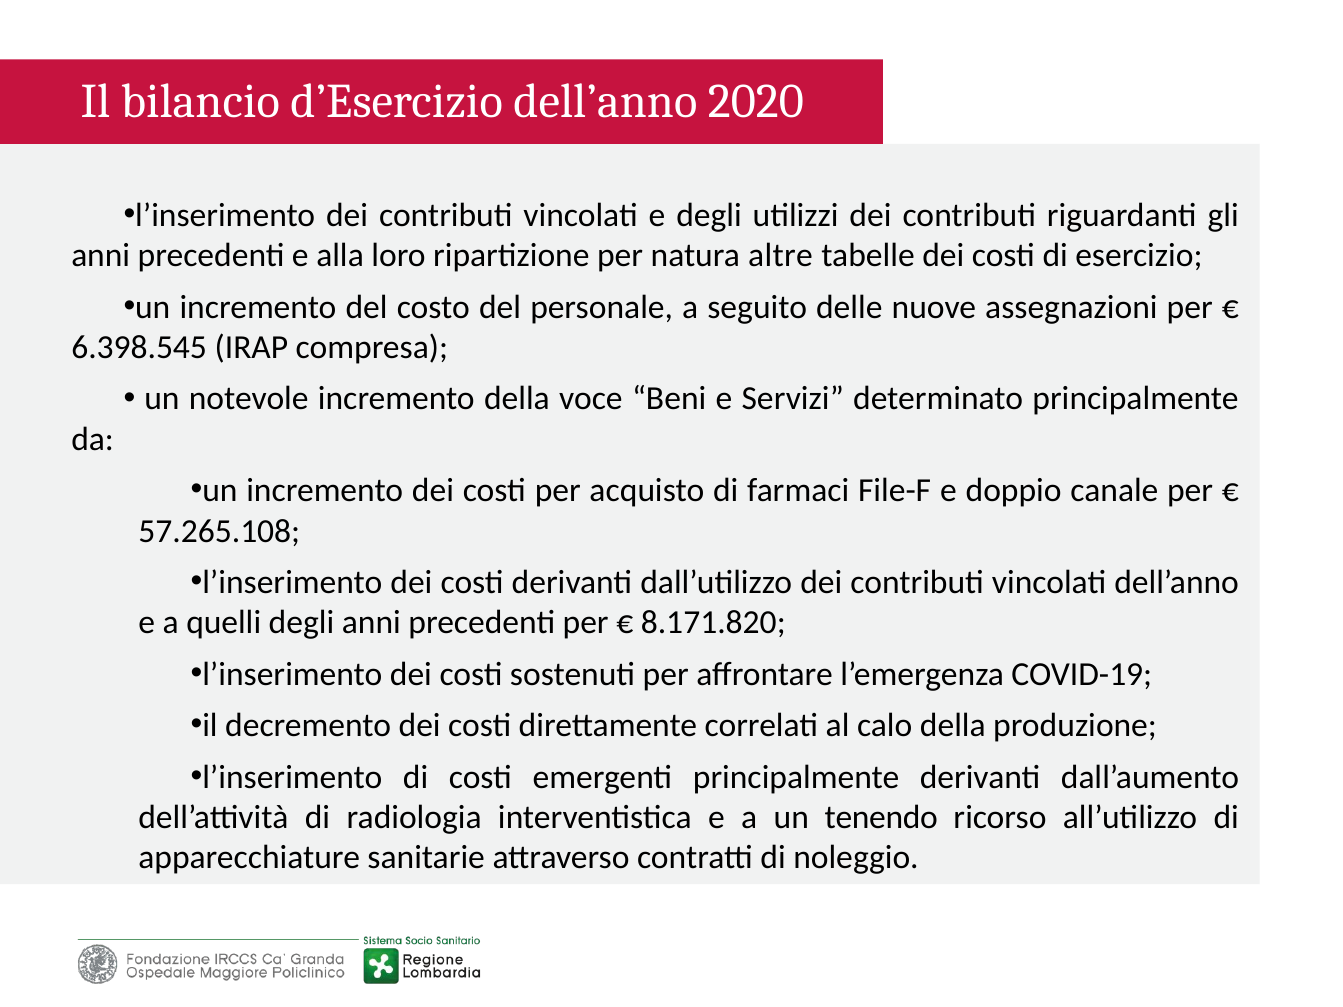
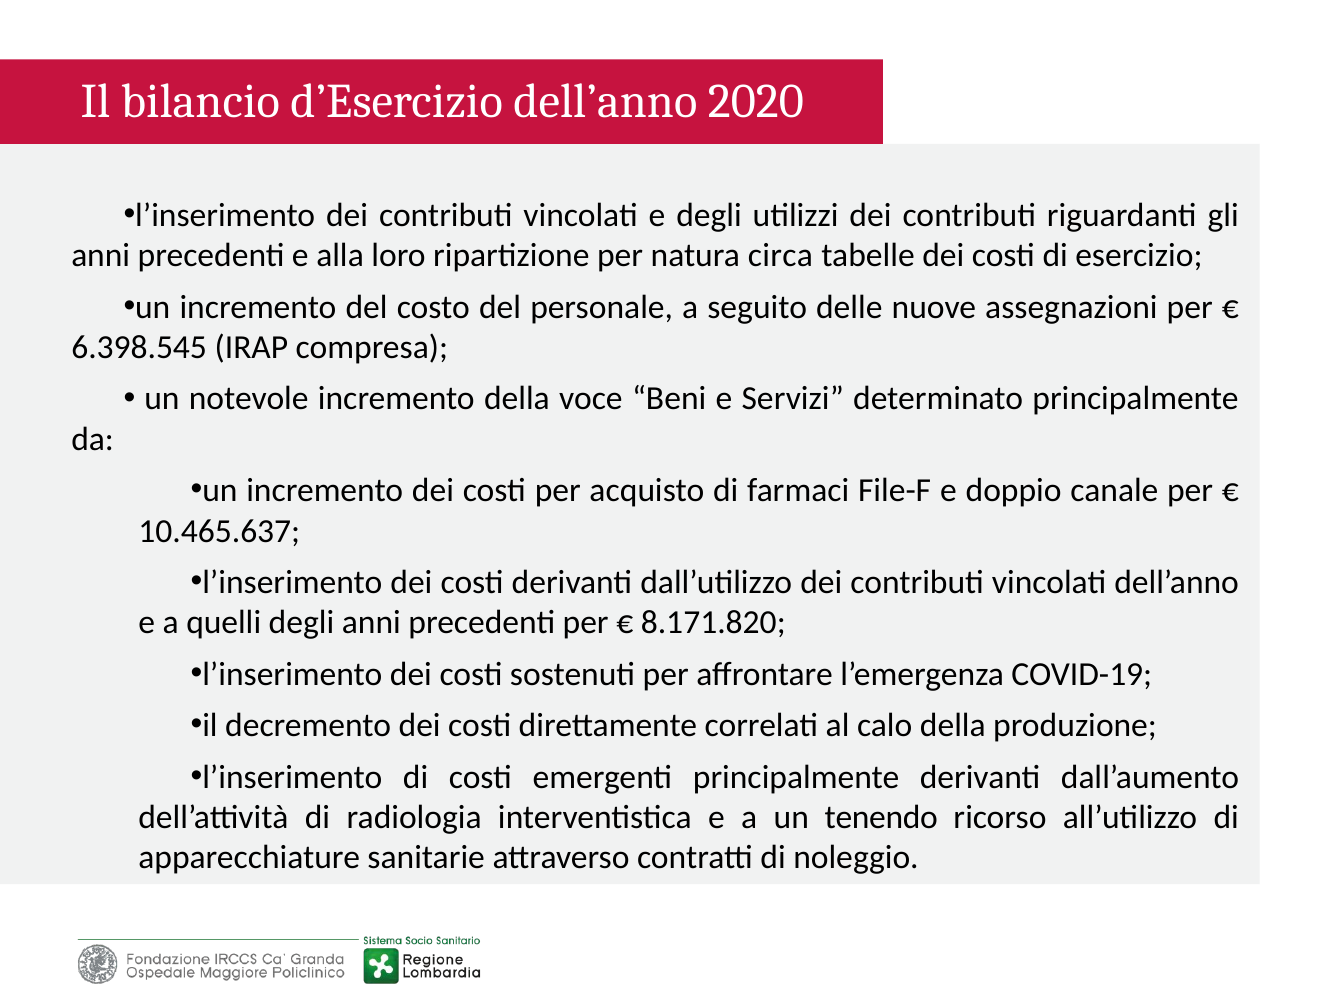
altre: altre -> circa
57.265.108: 57.265.108 -> 10.465.637
